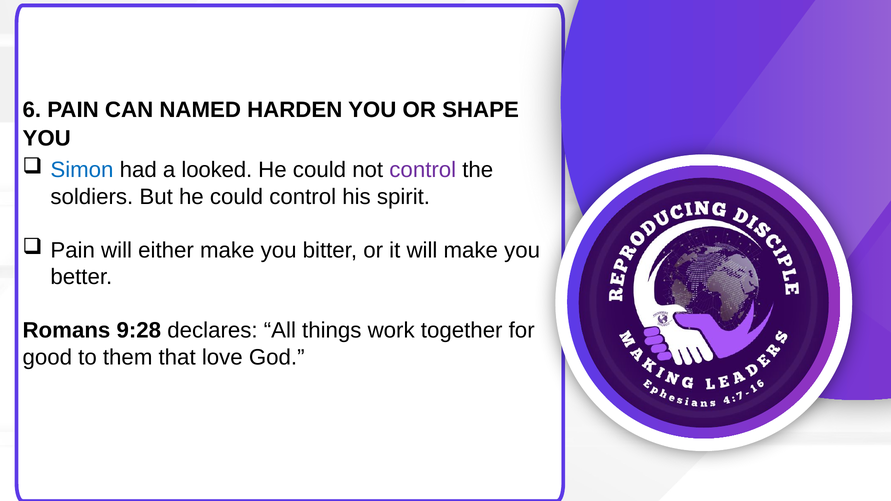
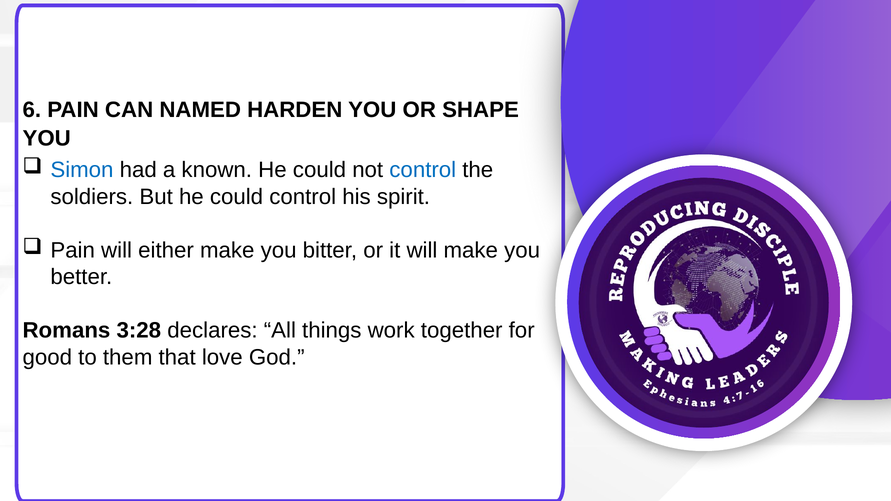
looked: looked -> known
control at (423, 170) colour: purple -> blue
9:28: 9:28 -> 3:28
